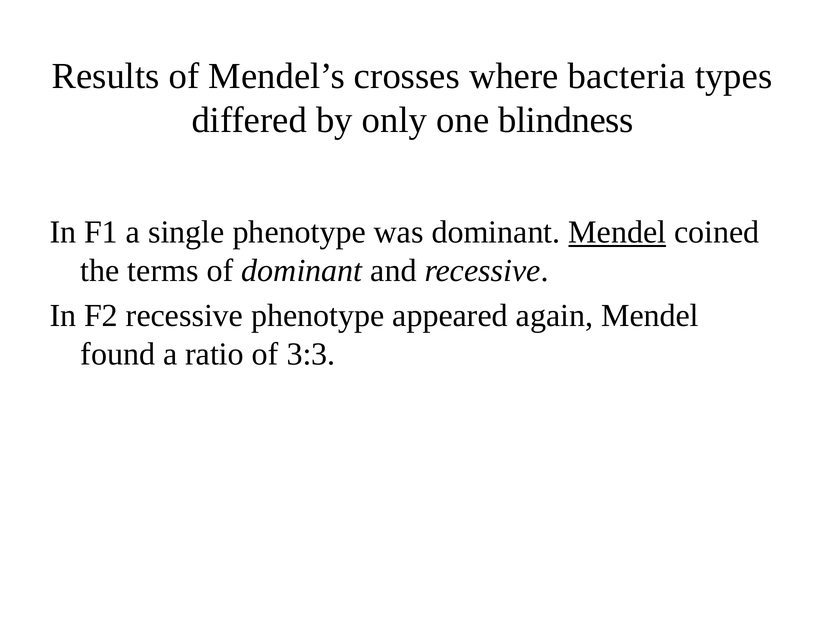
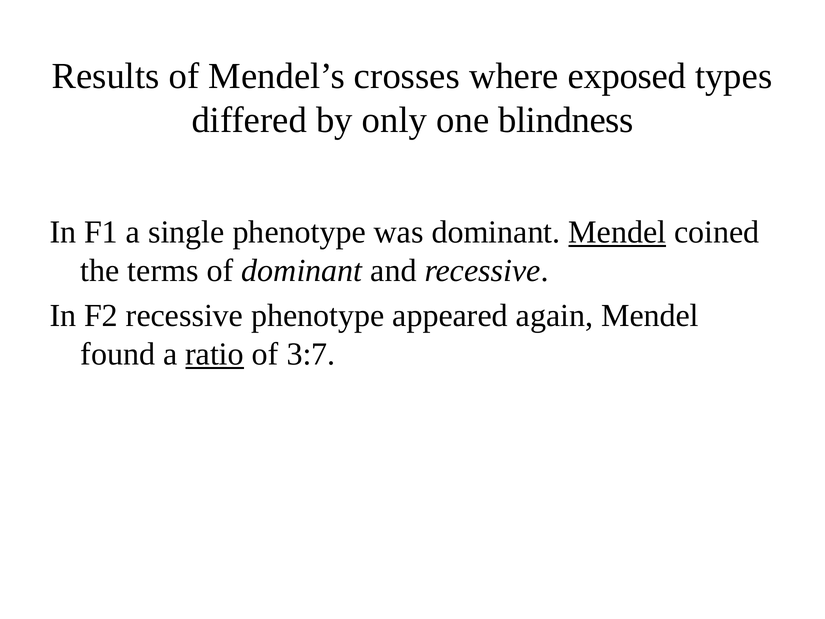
bacteria: bacteria -> exposed
ratio underline: none -> present
3:3: 3:3 -> 3:7
